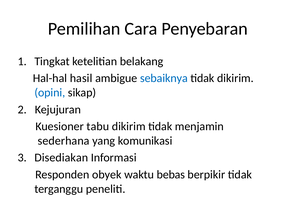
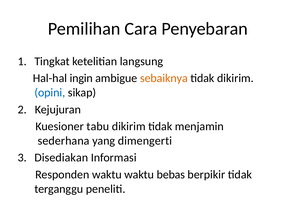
belakang: belakang -> langsung
hasil: hasil -> ingin
sebaiknya colour: blue -> orange
komunikasi: komunikasi -> dimengerti
Responden obyek: obyek -> waktu
